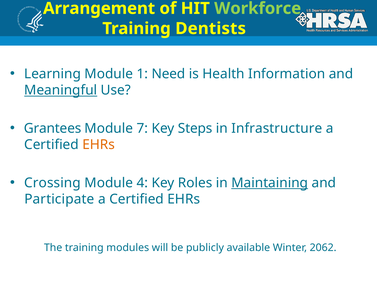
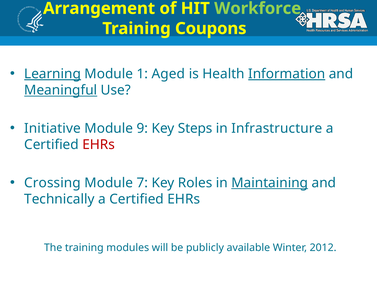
Dentists: Dentists -> Coupons
Learning underline: none -> present
Need: Need -> Aged
Information underline: none -> present
Grantees: Grantees -> Initiative
7: 7 -> 9
EHRs at (99, 145) colour: orange -> red
4: 4 -> 7
Participate: Participate -> Technically
2062: 2062 -> 2012
